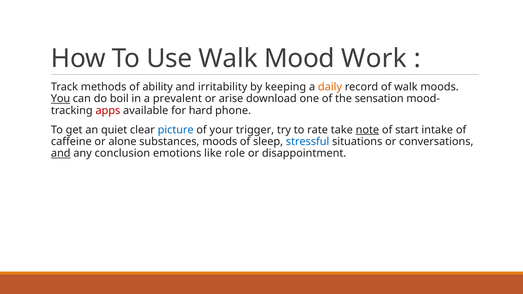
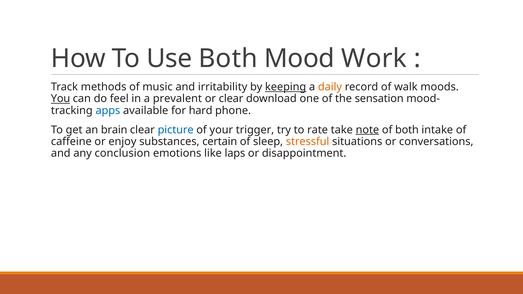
Use Walk: Walk -> Both
ability: ability -> music
keeping underline: none -> present
boil: boil -> feel
or arise: arise -> clear
apps colour: red -> blue
quiet: quiet -> brain
of start: start -> both
alone: alone -> enjoy
substances moods: moods -> certain
stressful colour: blue -> orange
and at (61, 153) underline: present -> none
role: role -> laps
